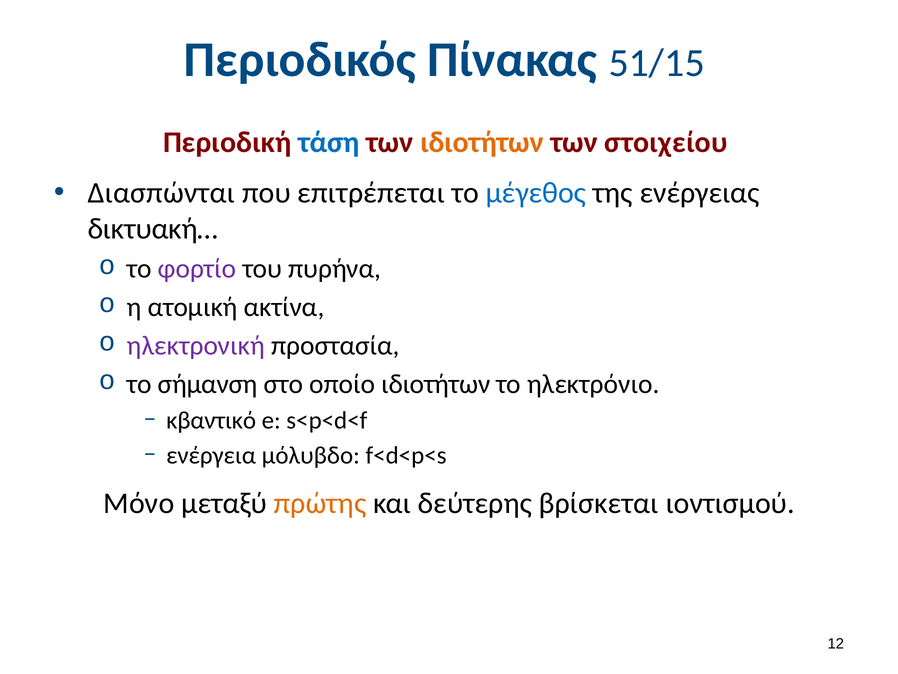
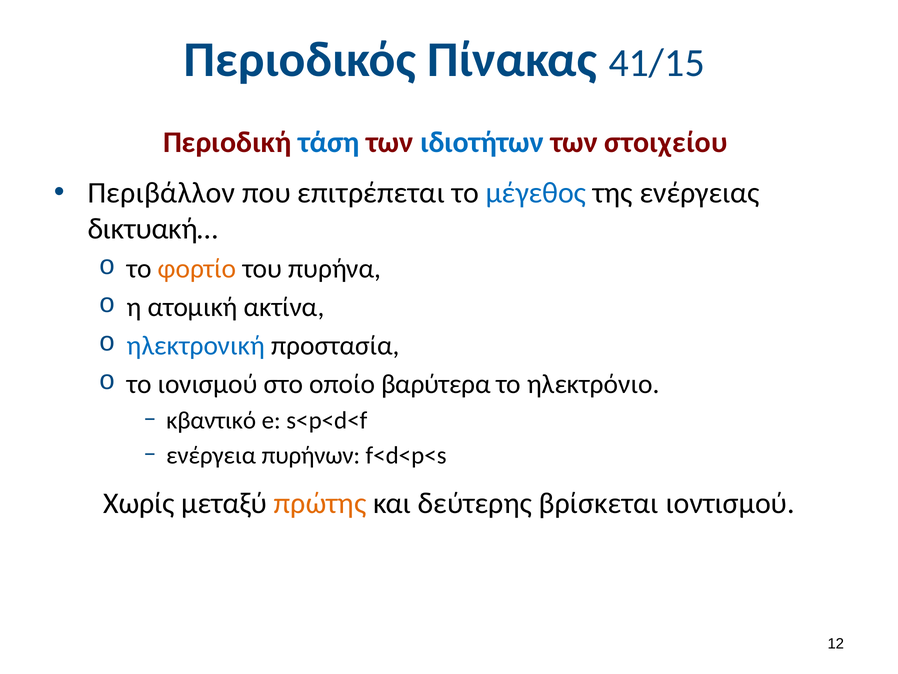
51/15: 51/15 -> 41/15
ιδιοτήτων at (482, 142) colour: orange -> blue
Διασπώνται: Διασπώνται -> Περιβάλλον
φορτίο colour: purple -> orange
ηλεκτρονική colour: purple -> blue
σήμανση: σήμανση -> ιονισμού
οποίο ιδιοτήτων: ιδιοτήτων -> βαρύτερα
μόλυβδο: μόλυβδο -> πυρήνων
Μόνο: Μόνο -> Χωρίς
